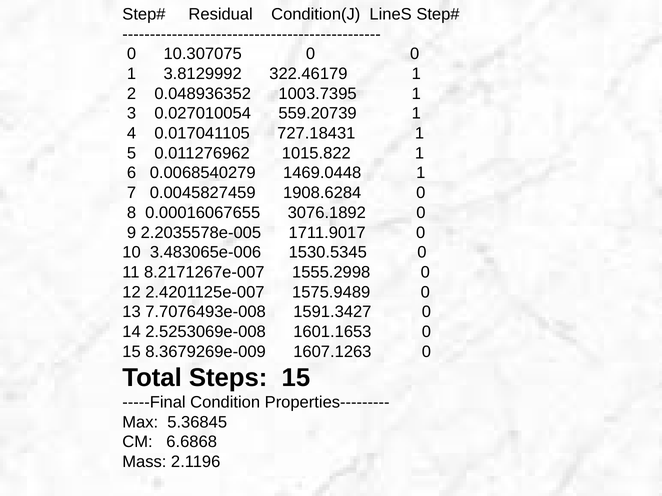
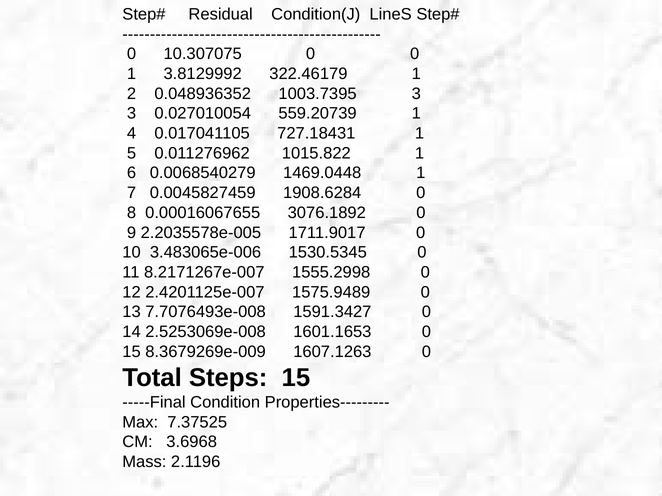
1003.7395 1: 1 -> 3
5.36845: 5.36845 -> 7.37525
6.6868: 6.6868 -> 3.6968
